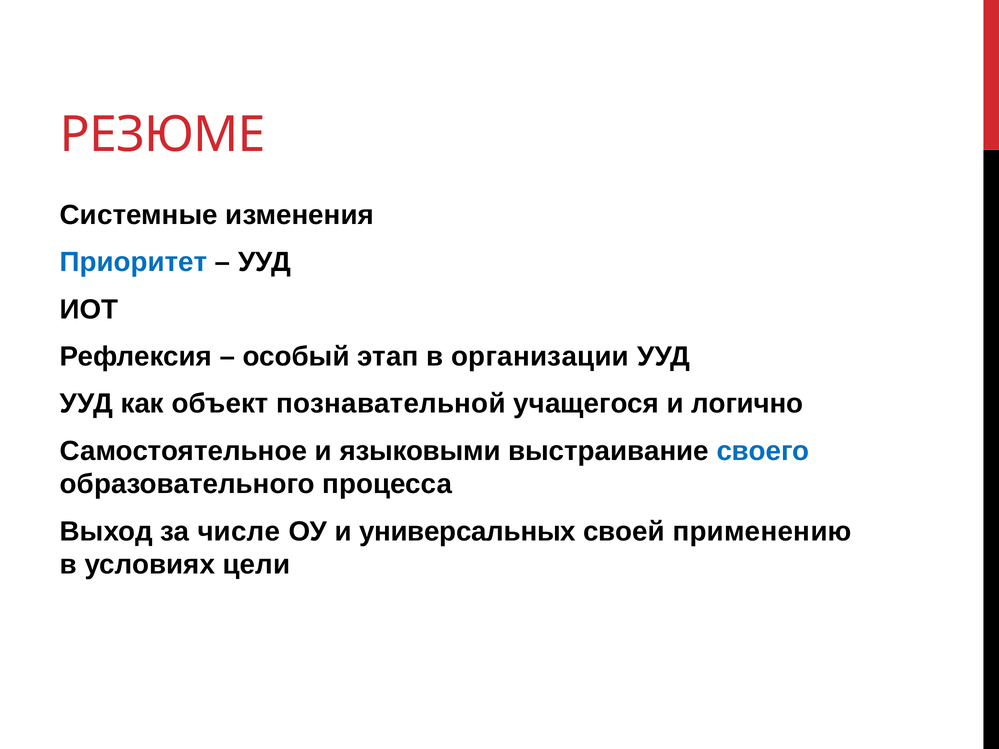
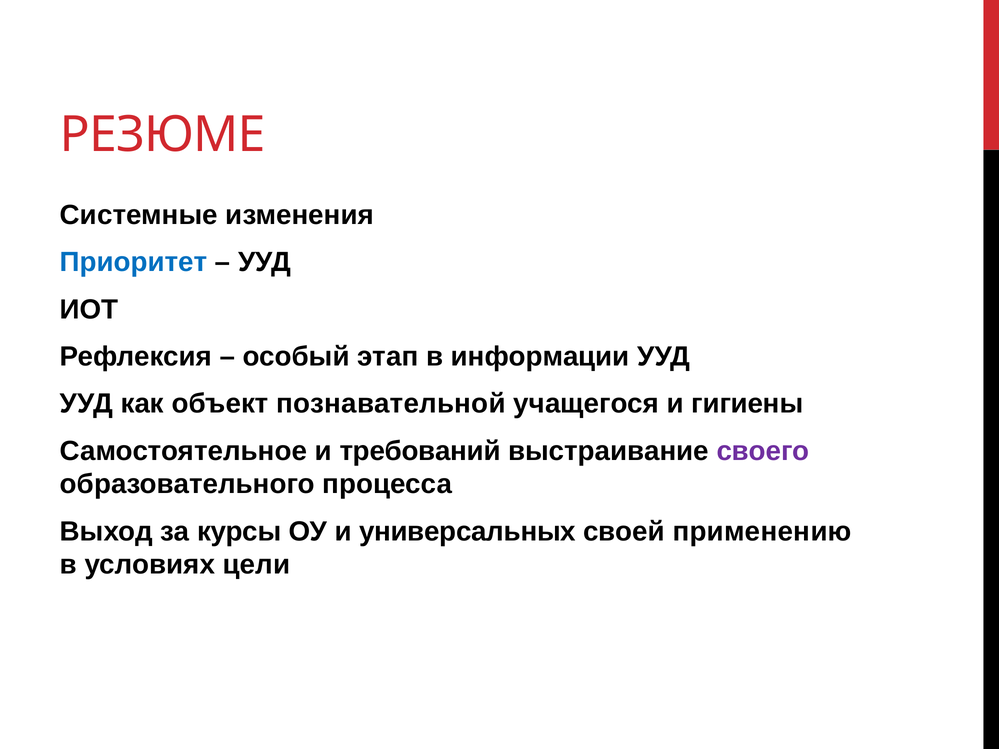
организации: организации -> информации
логично: логично -> гигиены
языковыми: языковыми -> требований
своего colour: blue -> purple
числе: числе -> курсы
